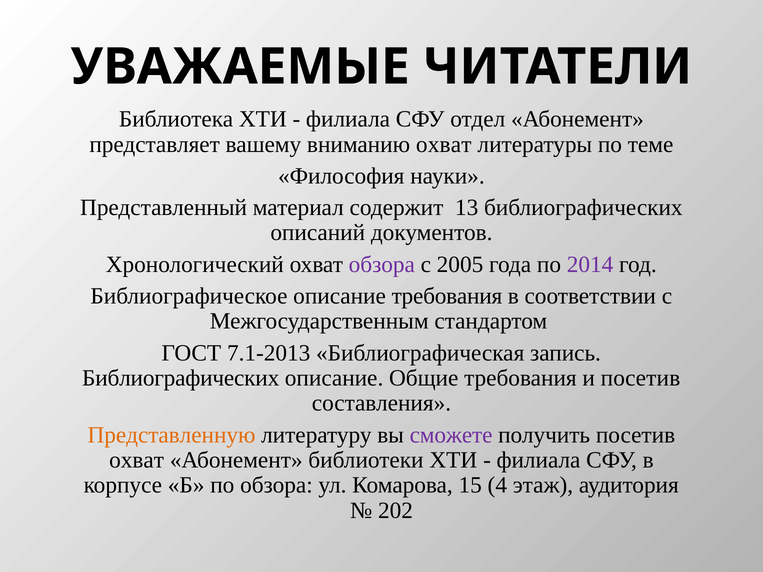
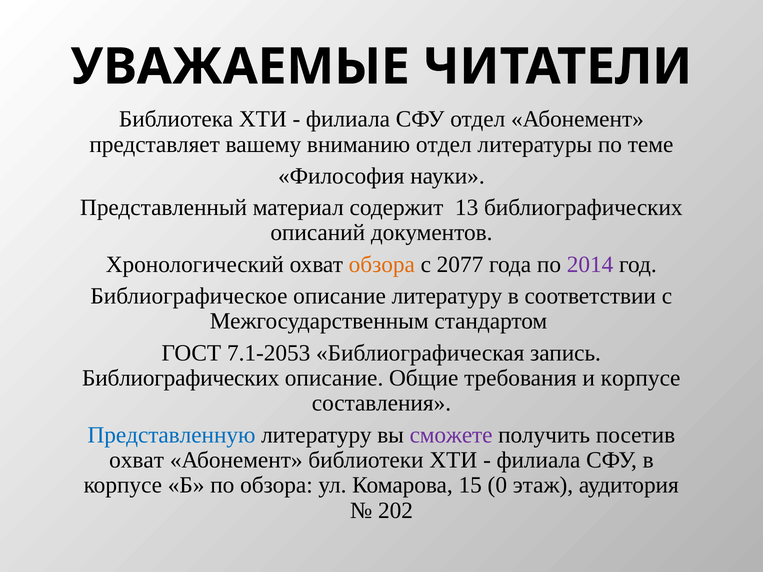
вниманию охват: охват -> отдел
обзора at (382, 265) colour: purple -> orange
2005: 2005 -> 2077
описание требования: требования -> литературу
7.1-2013: 7.1-2013 -> 7.1-2053
и посетив: посетив -> корпусе
Представленную colour: orange -> blue
4: 4 -> 0
